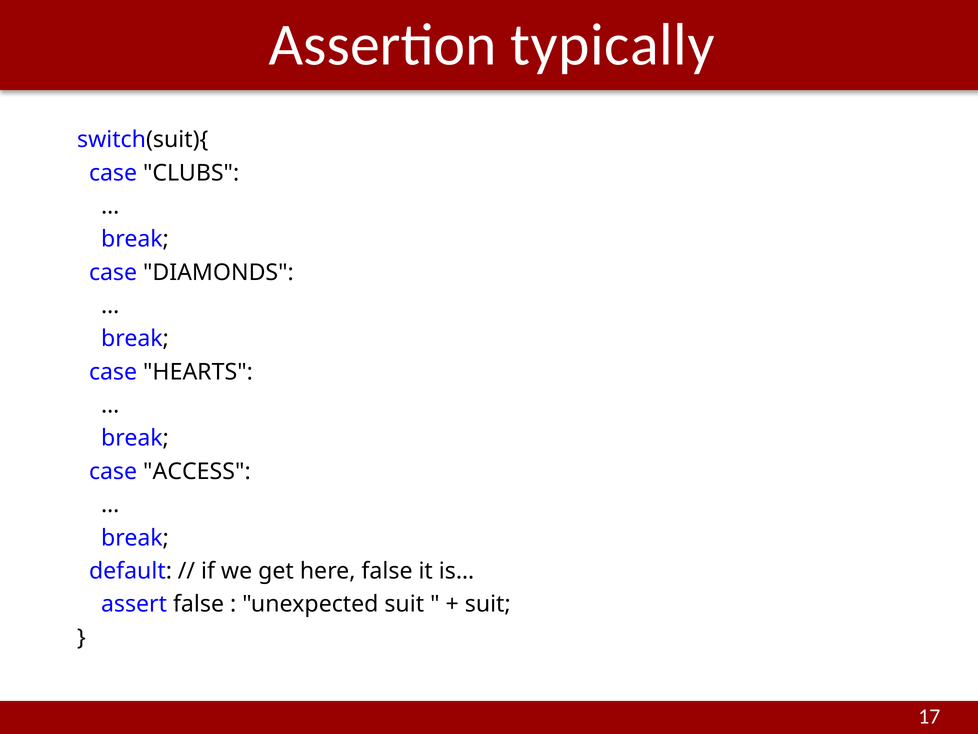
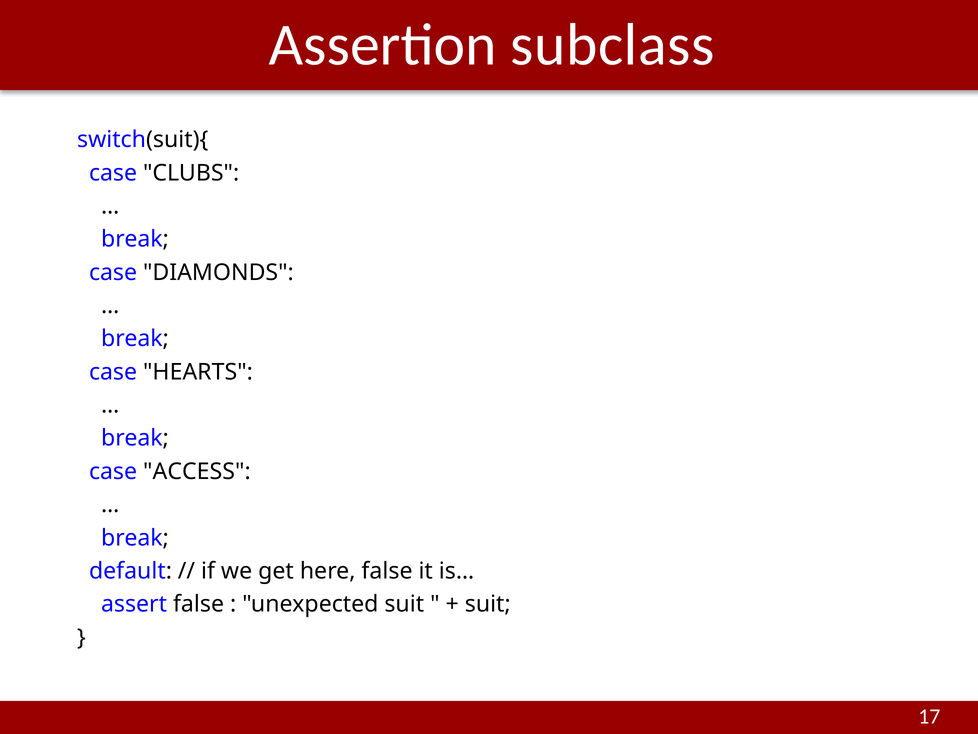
typically: typically -> subclass
